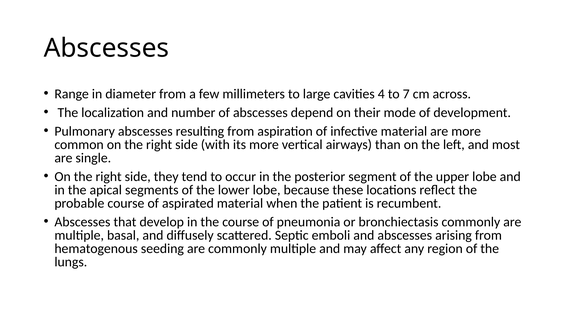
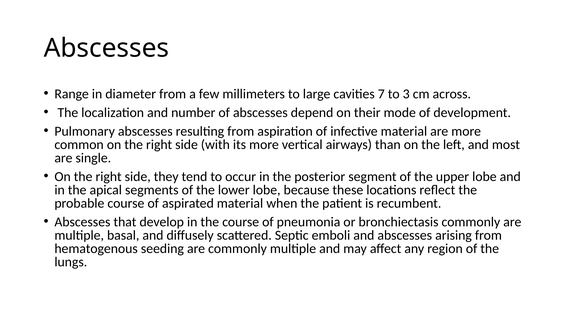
4: 4 -> 7
7: 7 -> 3
